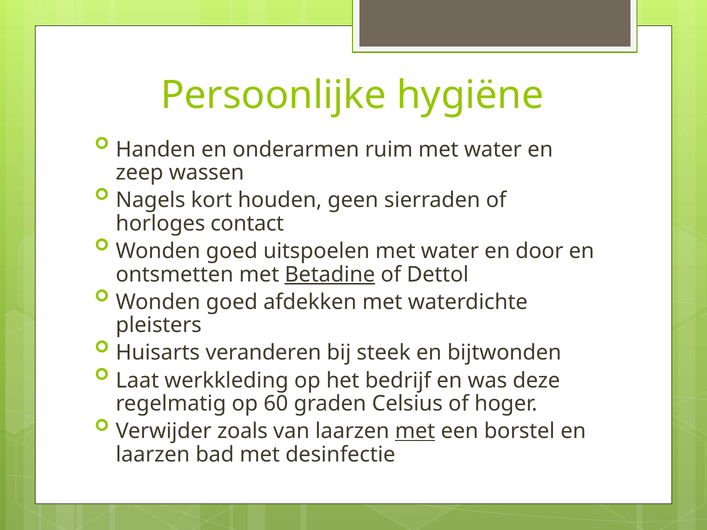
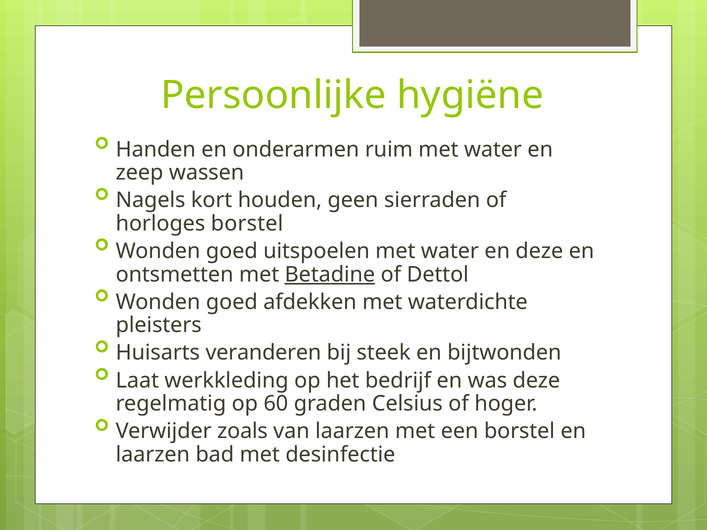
horloges contact: contact -> borstel
en door: door -> deze
met at (415, 431) underline: present -> none
